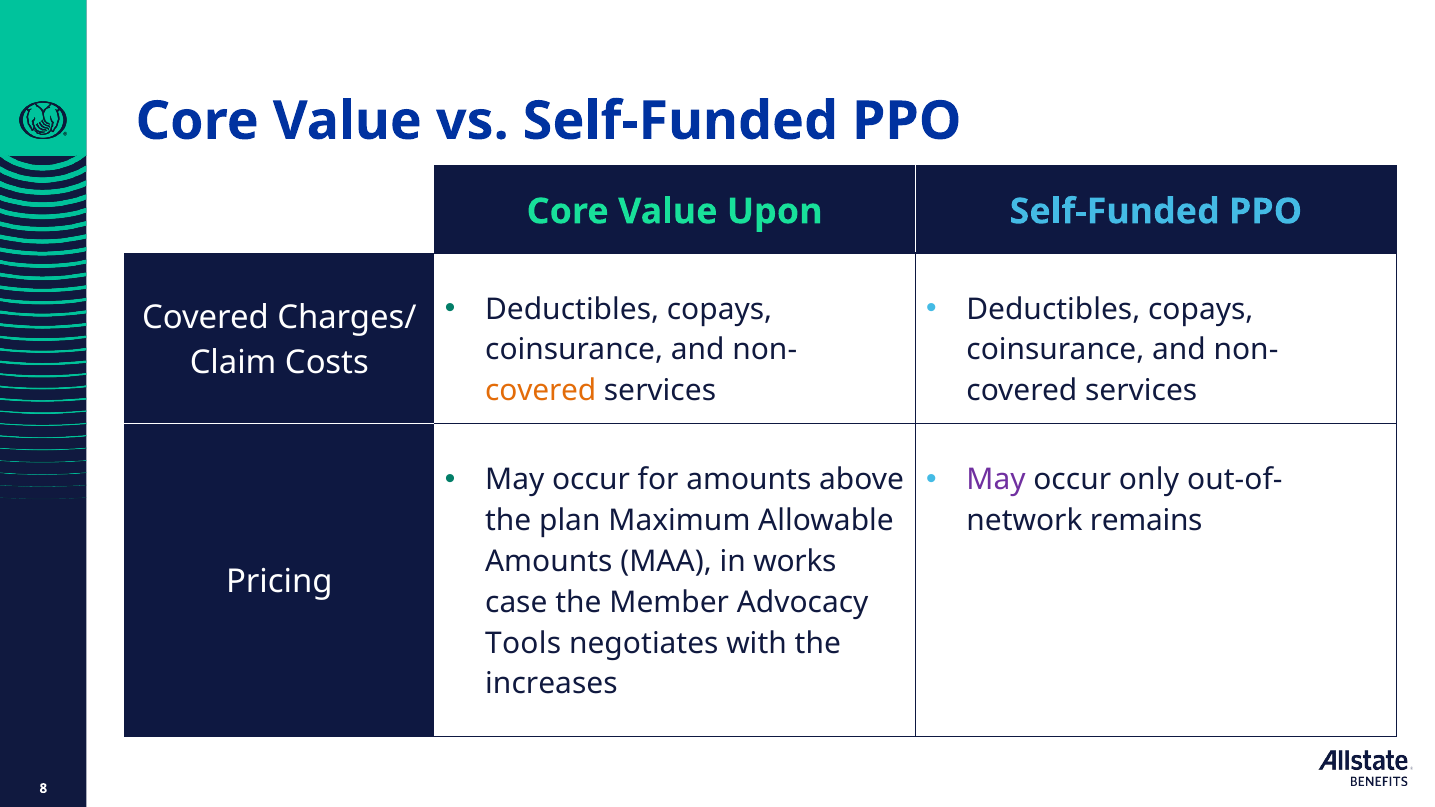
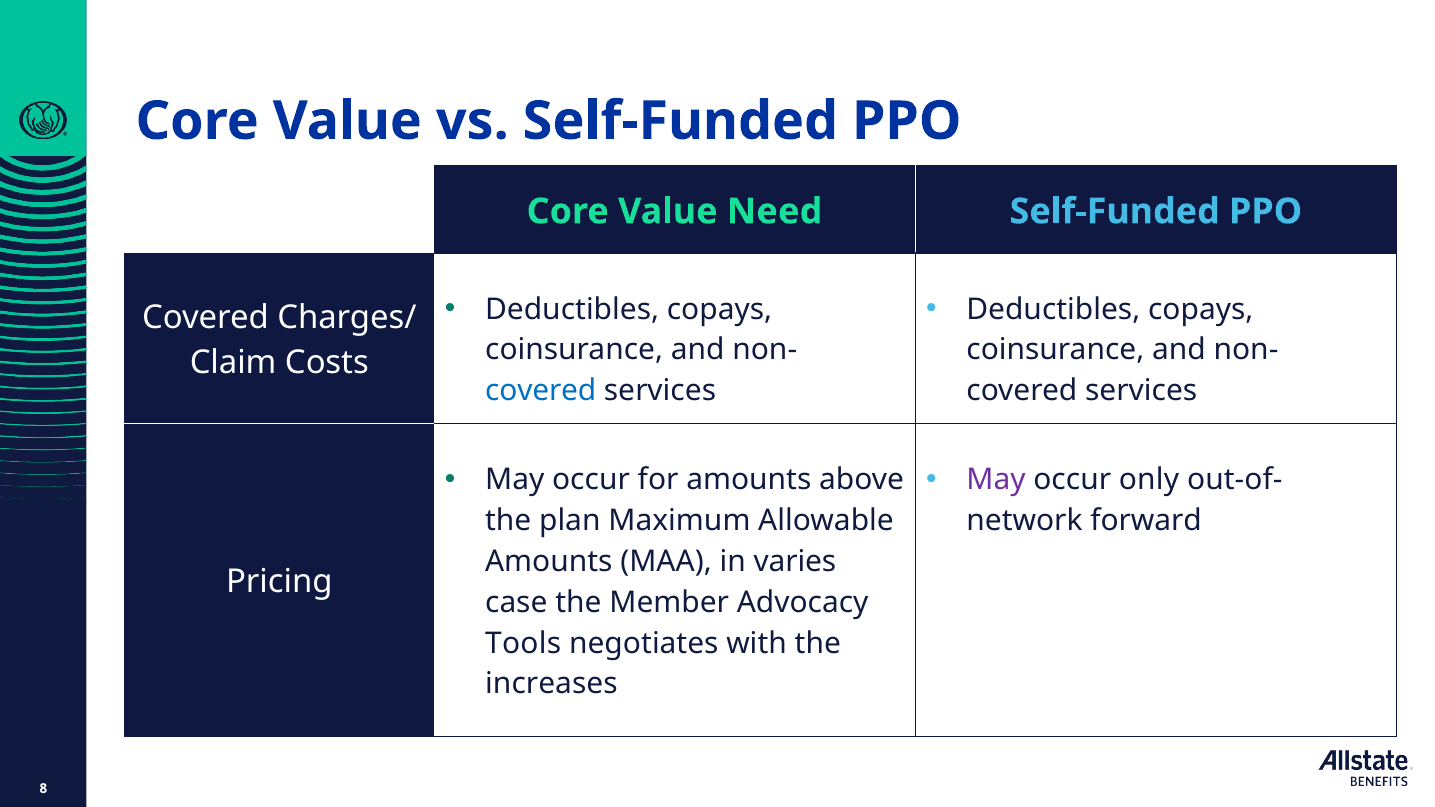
Upon: Upon -> Need
covered at (541, 391) colour: orange -> blue
remains: remains -> forward
works: works -> varies
